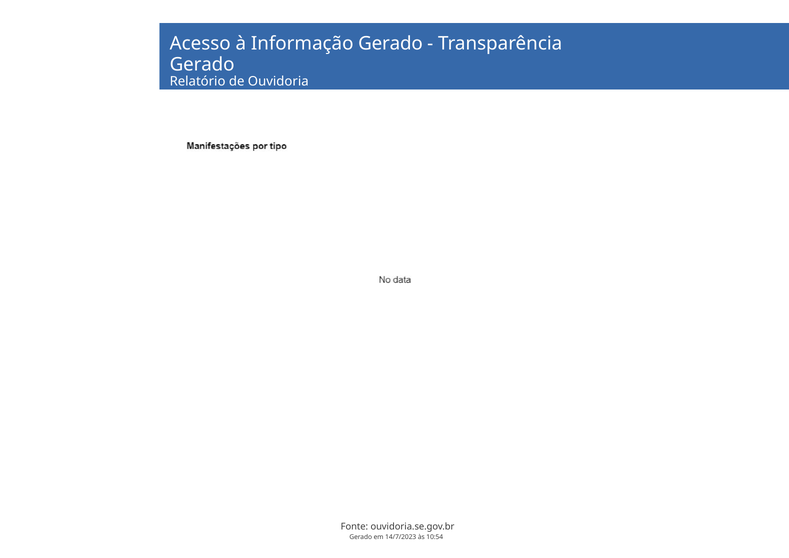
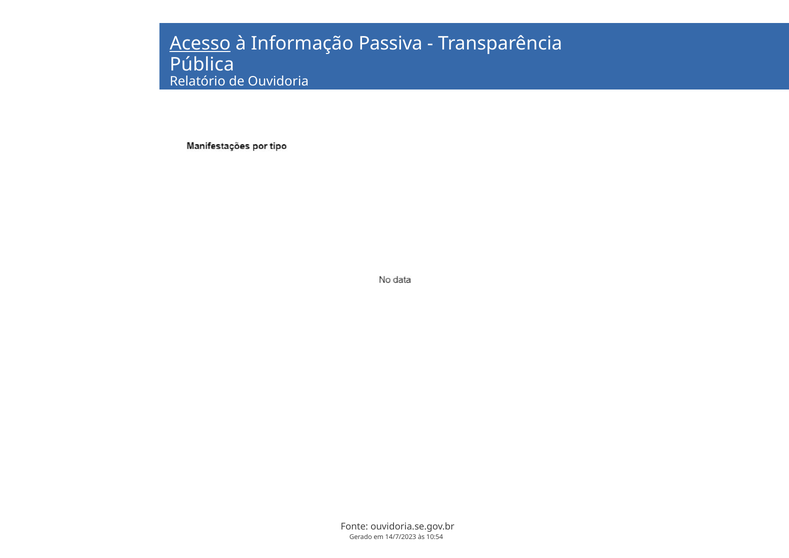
Acesso underline: none -> present
Informação Gerado: Gerado -> Passiva
Gerado at (202, 65): Gerado -> Pública
